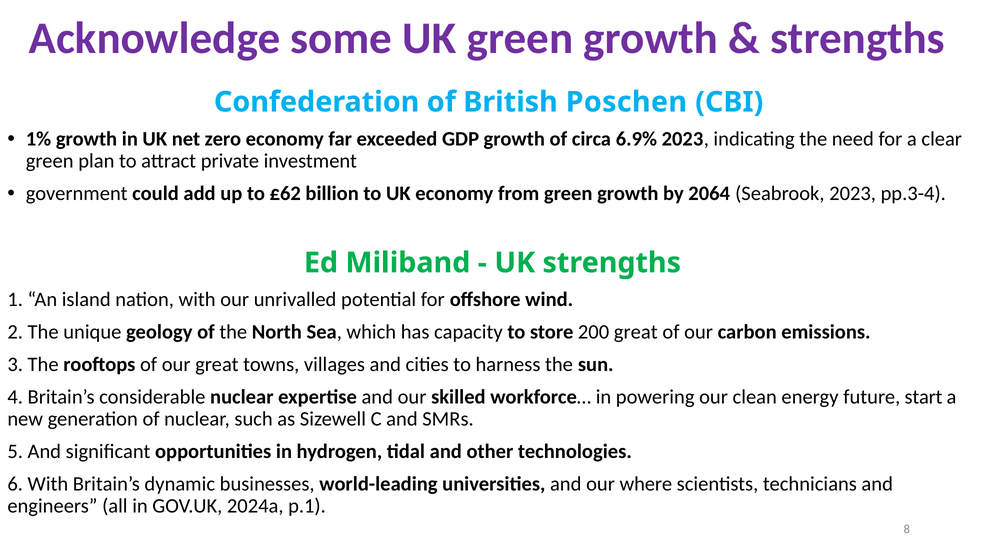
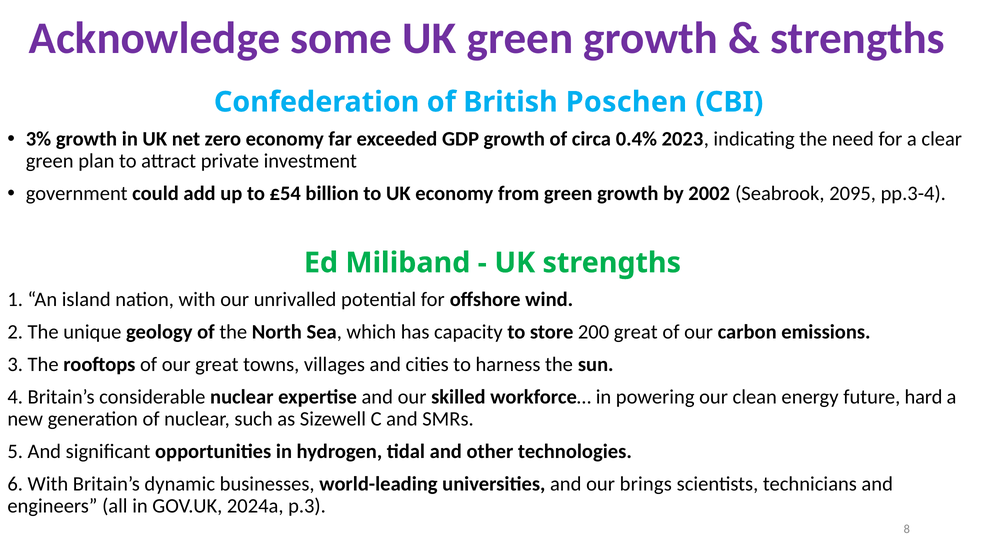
1%: 1% -> 3%
6.9%: 6.9% -> 0.4%
£62: £62 -> £54
2064: 2064 -> 2002
Seabrook 2023: 2023 -> 2095
start: start -> hard
where: where -> brings
p.1: p.1 -> p.3
